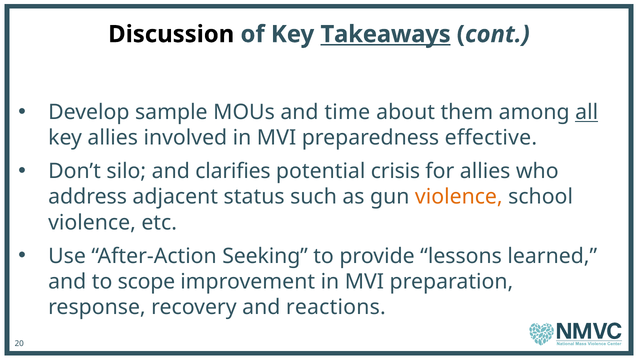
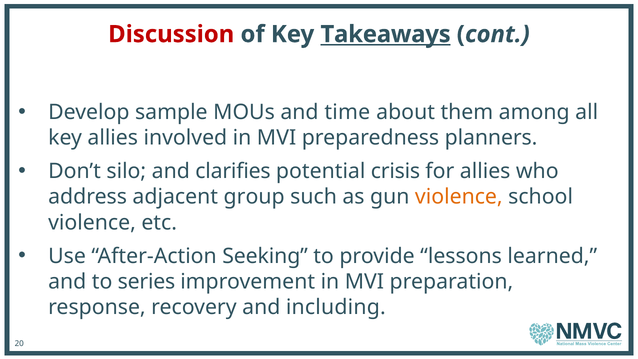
Discussion colour: black -> red
all underline: present -> none
effective: effective -> planners
status: status -> group
scope: scope -> series
reactions: reactions -> including
